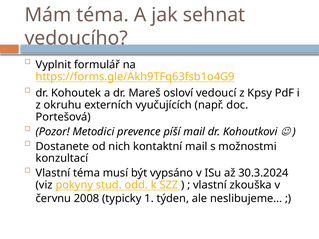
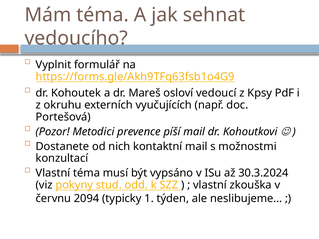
2008: 2008 -> 2094
